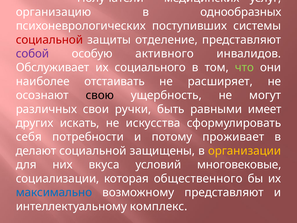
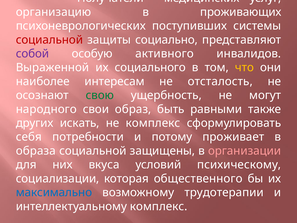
однообразных: однообразных -> проживающих
отделение: отделение -> социально
Обслуживает: Обслуживает -> Выраженной
что colour: light green -> yellow
отстаивать: отстаивать -> интересам
расширяет: расширяет -> отсталость
свою colour: black -> green
различных: различных -> народного
ручки: ручки -> образ
имеет: имеет -> также
не искусства: искусства -> комплекс
делают: делают -> образа
организации colour: yellow -> pink
многовековые: многовековые -> психическому
возможному представляют: представляют -> трудотерапии
